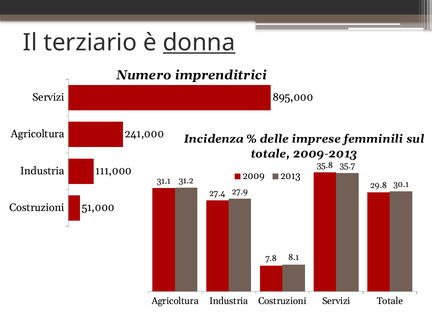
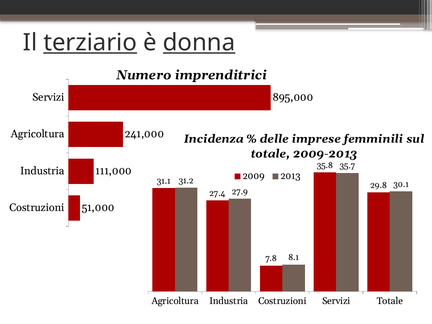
terziario underline: none -> present
